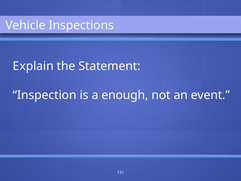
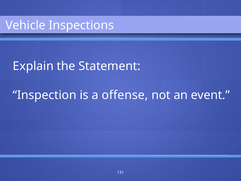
enough: enough -> offense
